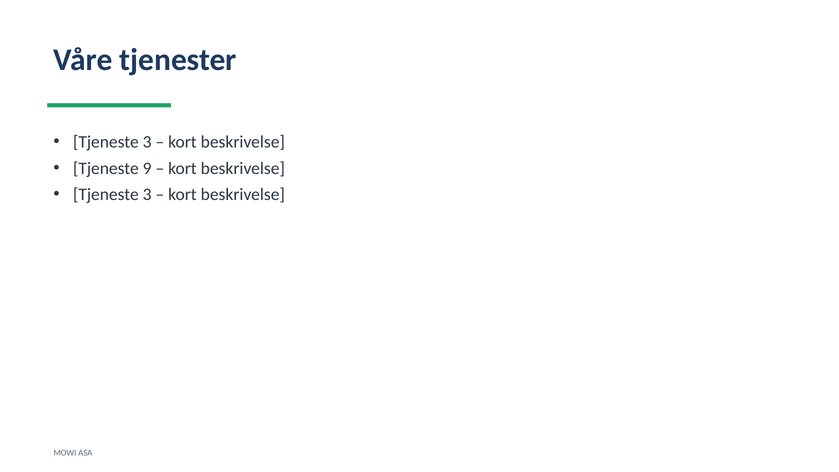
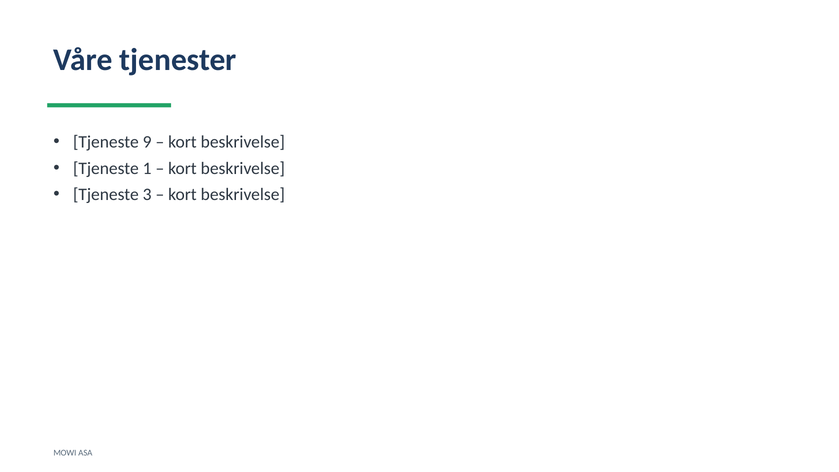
3 at (147, 142): 3 -> 9
9: 9 -> 1
